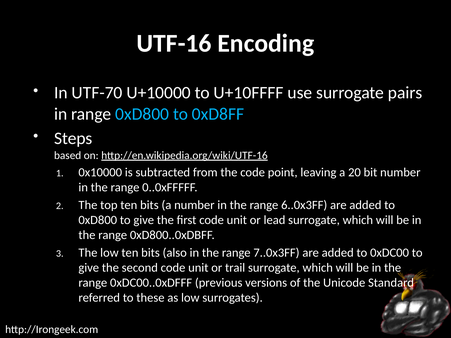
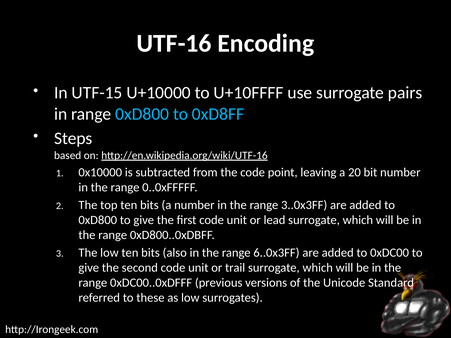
UTF-70: UTF-70 -> UTF-15
6..0x3FF: 6..0x3FF -> 3..0x3FF
7..0x3FF: 7..0x3FF -> 6..0x3FF
